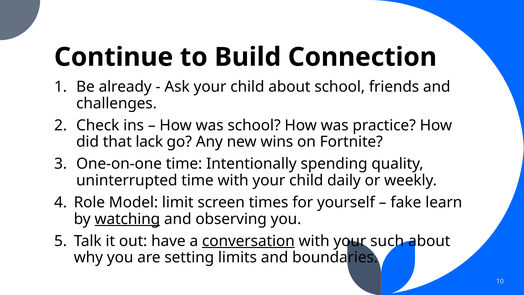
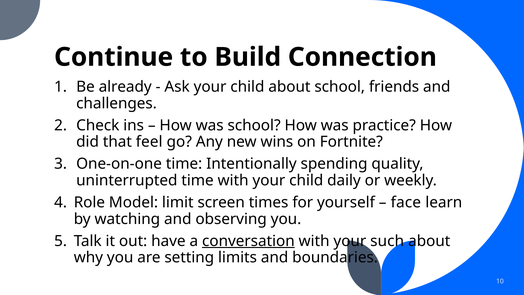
lack: lack -> feel
fake: fake -> face
watching underline: present -> none
